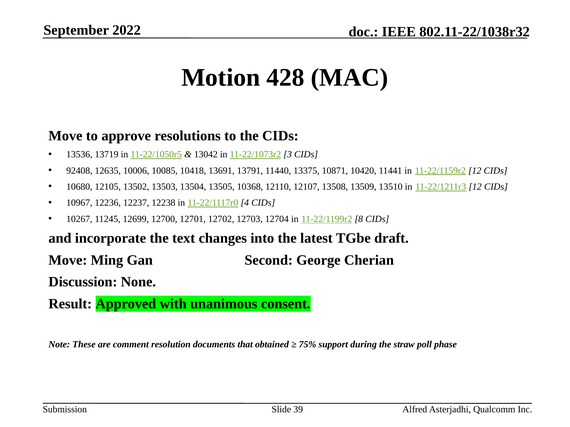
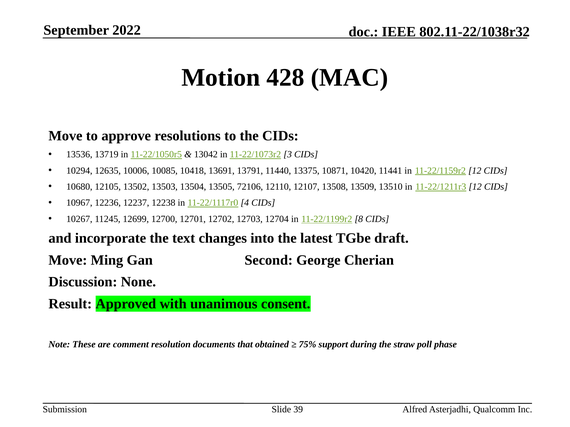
92408: 92408 -> 10294
10368: 10368 -> 72106
